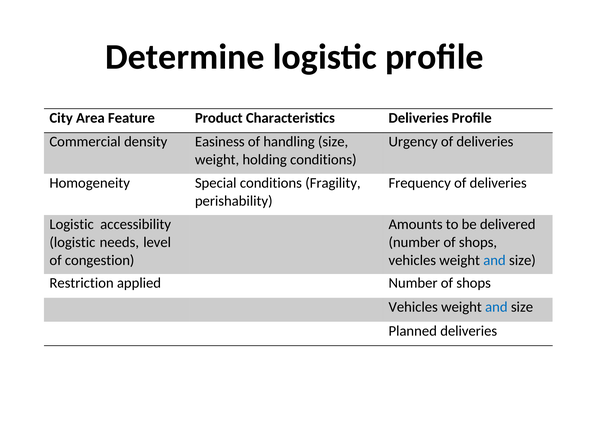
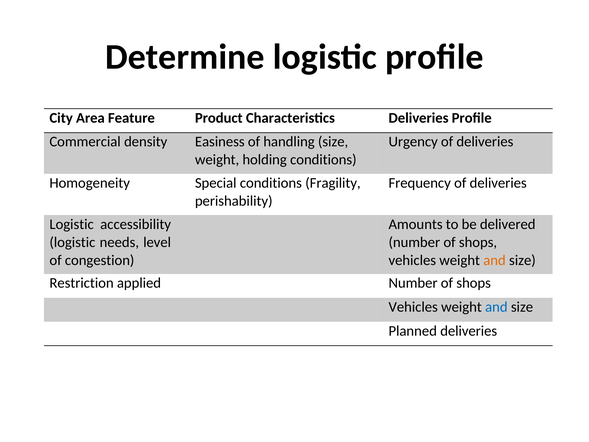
and at (494, 260) colour: blue -> orange
